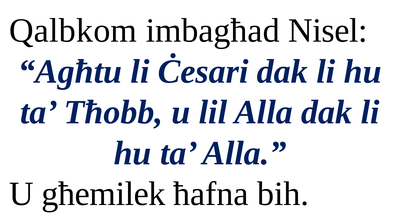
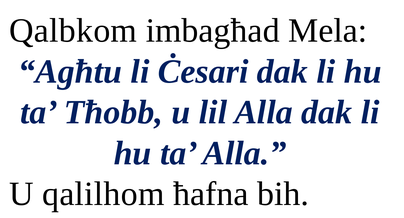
Nisel: Nisel -> Mela
għemilek: għemilek -> qalilhom
